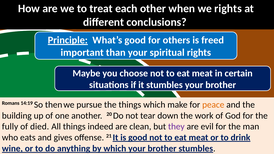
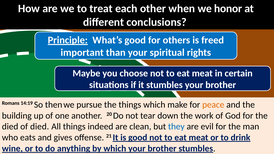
we rights: rights -> honor
fully at (10, 127): fully -> died
they colour: purple -> blue
